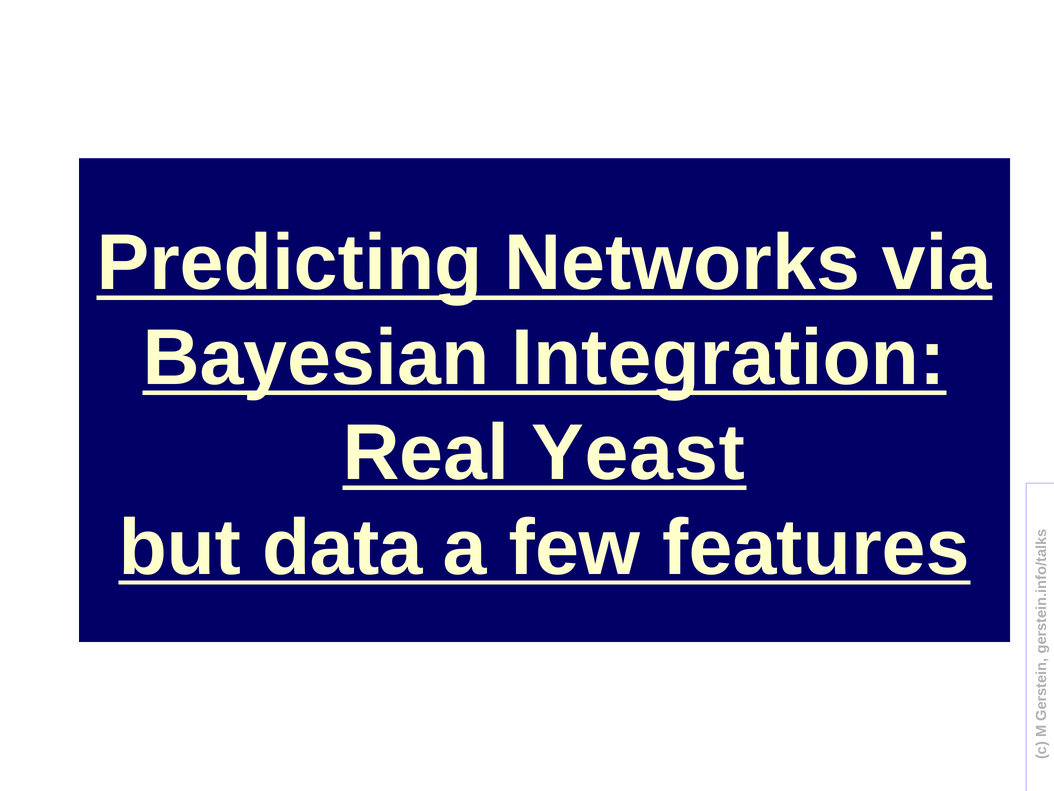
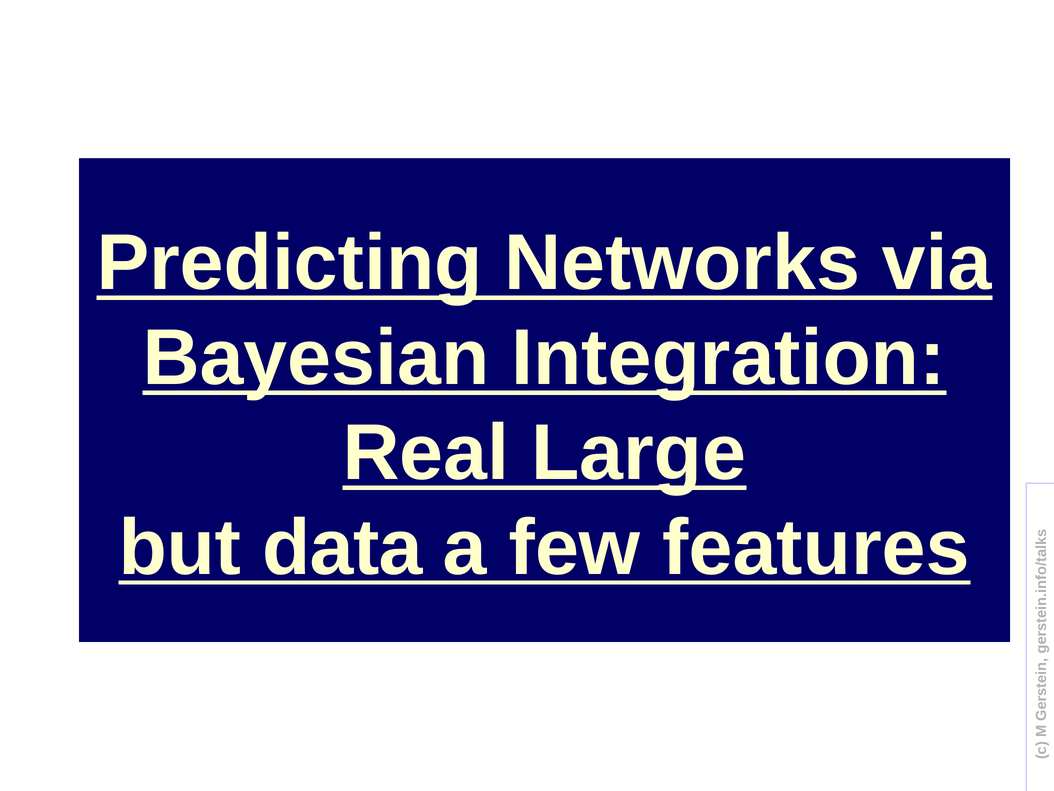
Yeast: Yeast -> Large
